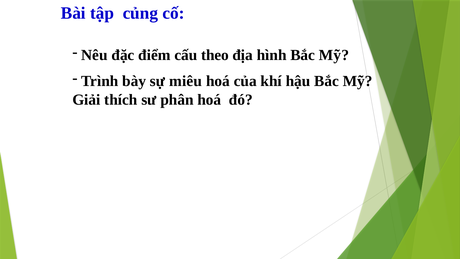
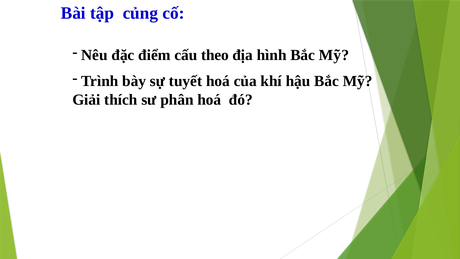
miêu: miêu -> tuyết
